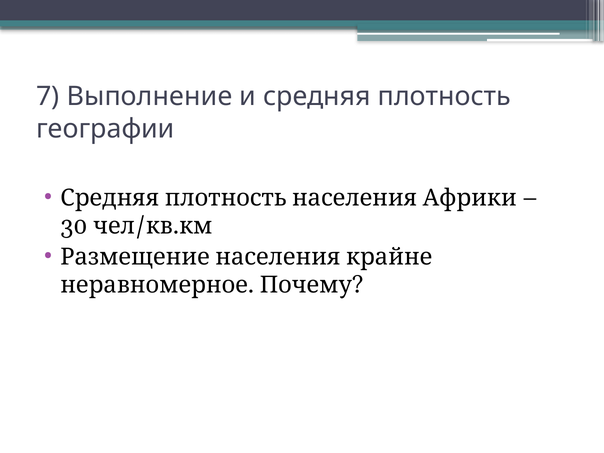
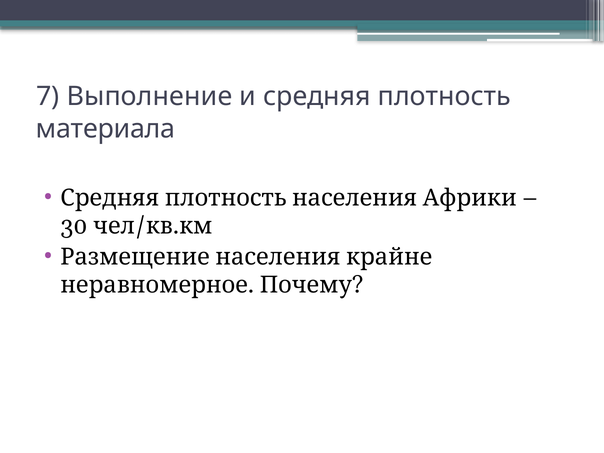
географии: географии -> материала
